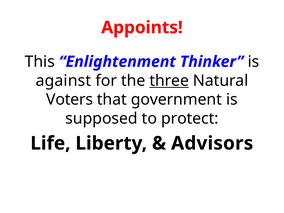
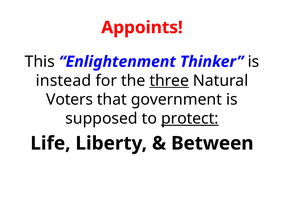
against: against -> instead
protect underline: none -> present
Advisors: Advisors -> Between
